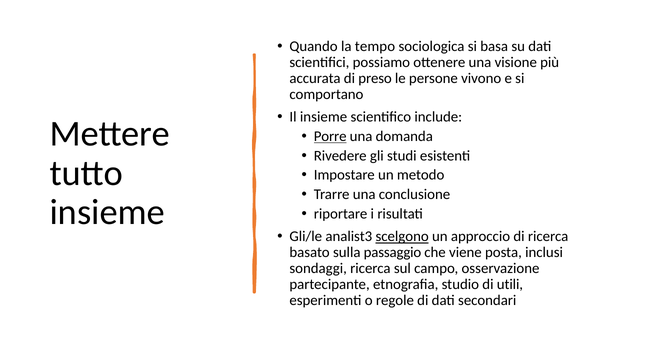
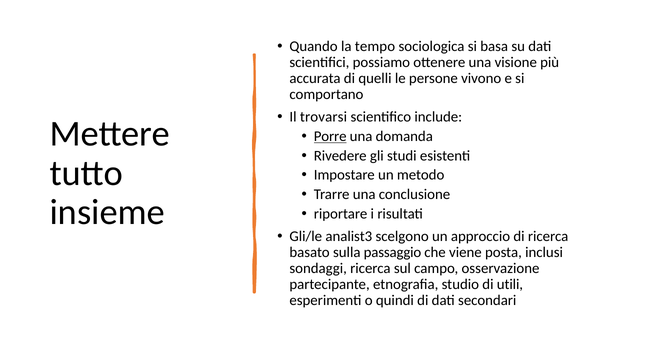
preso: preso -> quelli
Il insieme: insieme -> trovarsi
scelgono underline: present -> none
regole: regole -> quindi
